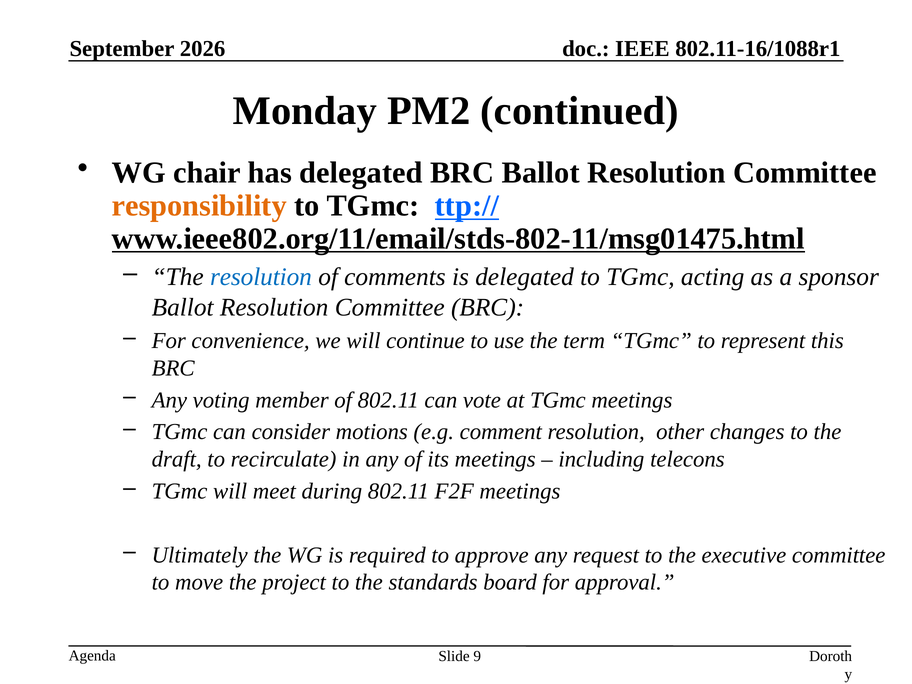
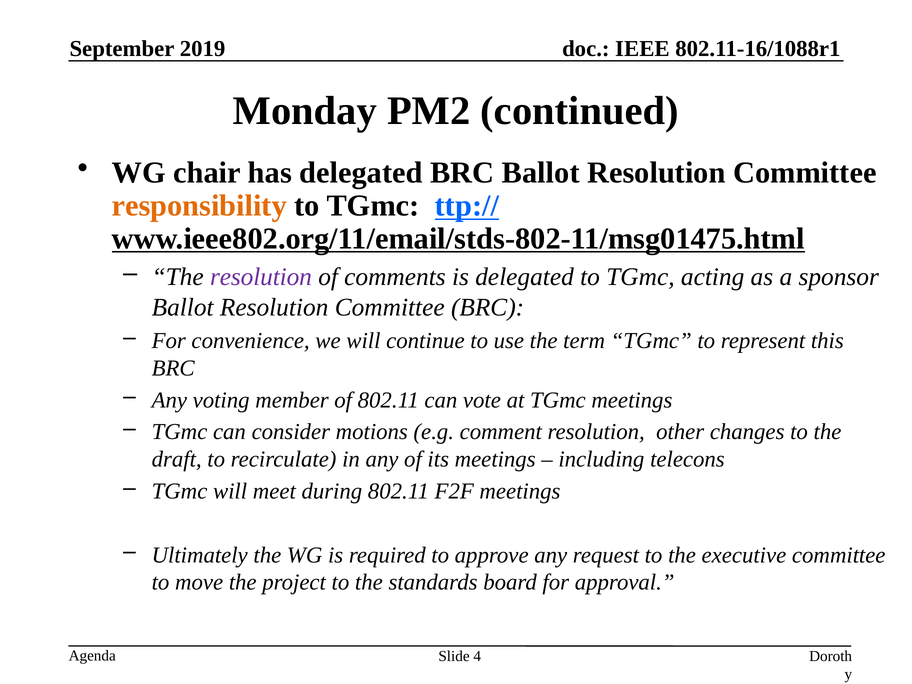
2026: 2026 -> 2019
resolution at (261, 277) colour: blue -> purple
9: 9 -> 4
